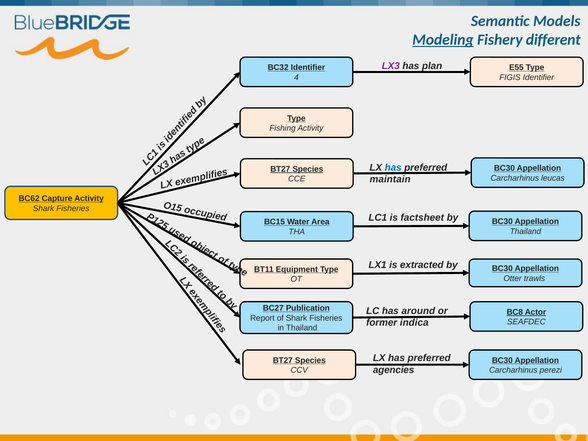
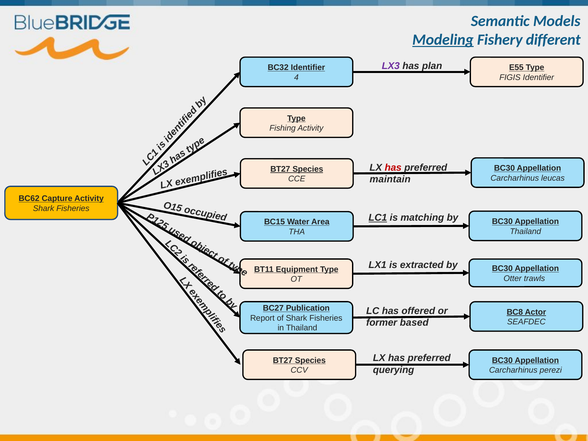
has at (393, 168) colour: blue -> red
LC1 underline: none -> present
factsheet: factsheet -> matching
around: around -> offered
indica: indica -> based
agencies: agencies -> querying
